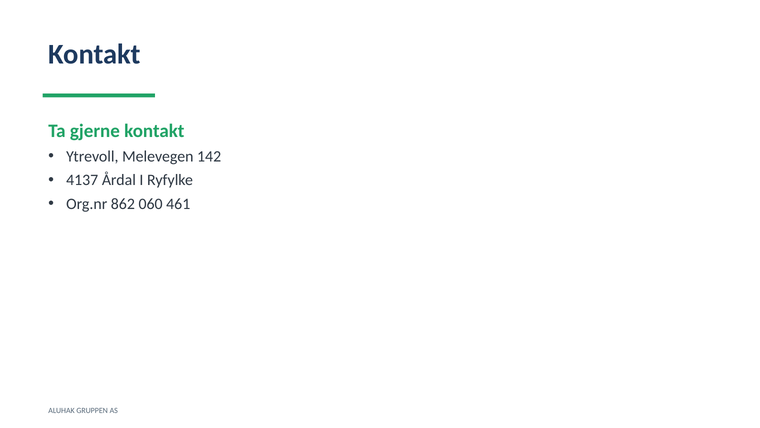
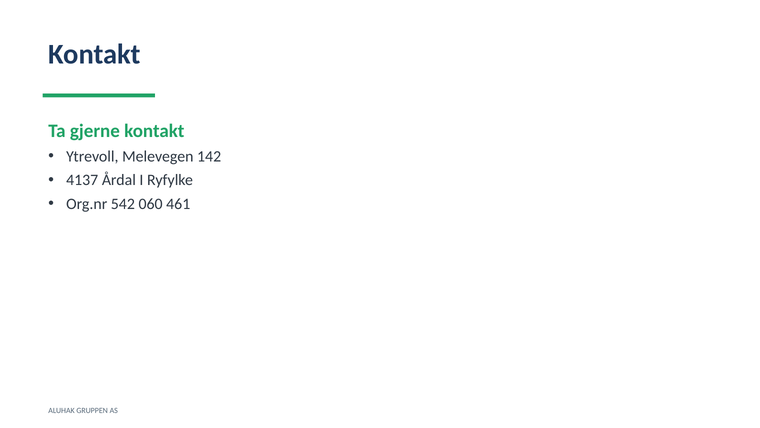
862: 862 -> 542
